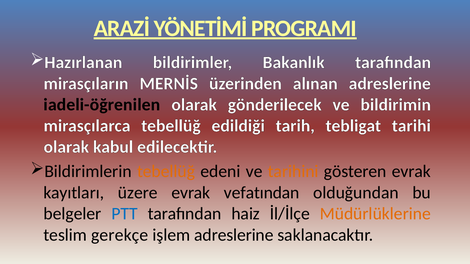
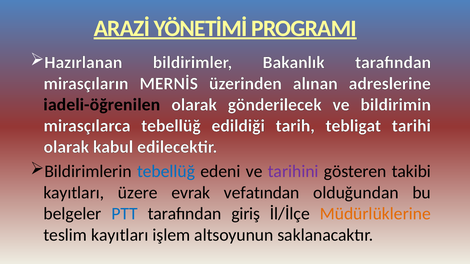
tebellüğ at (166, 172) colour: orange -> blue
tarihini colour: orange -> purple
gösteren evrak: evrak -> takibi
haiz: haiz -> giriş
teslim gerekçe: gerekçe -> kayıtları
işlem adreslerine: adreslerine -> altsoyunun
